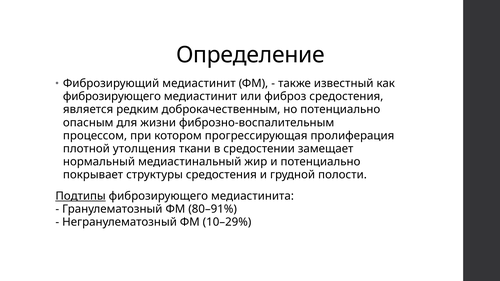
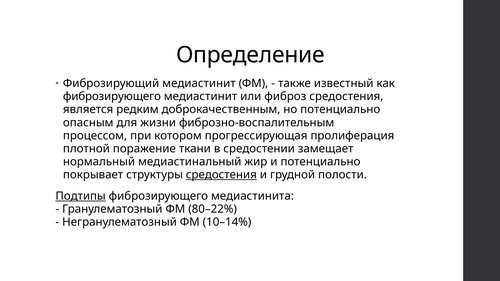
утолщения: утолщения -> поражение
средостения at (221, 175) underline: none -> present
80–91%: 80–91% -> 80–22%
10–29%: 10–29% -> 10–14%
